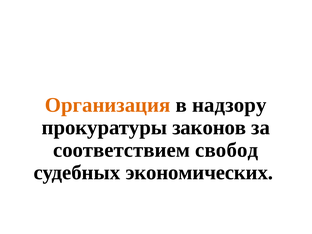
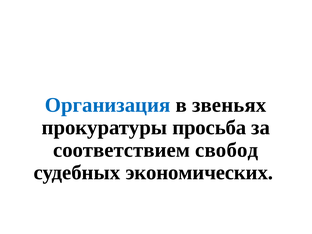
Организация colour: orange -> blue
надзору: надзору -> звеньях
законов: законов -> просьба
